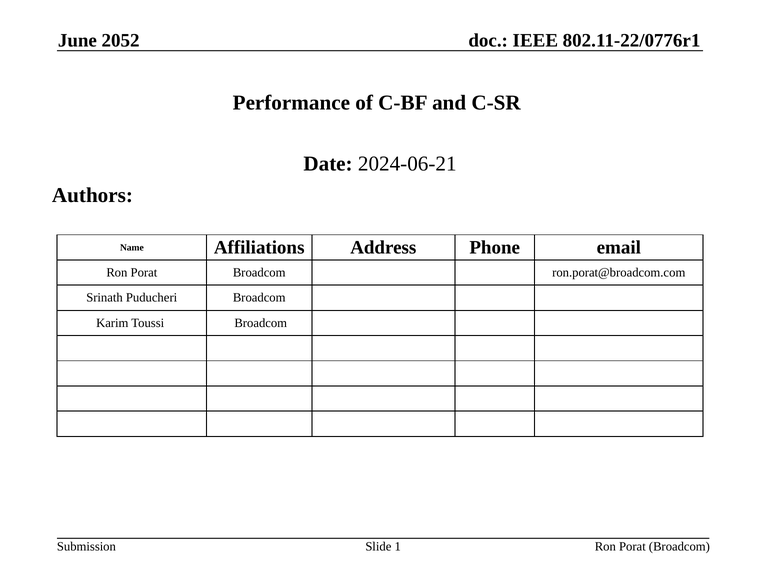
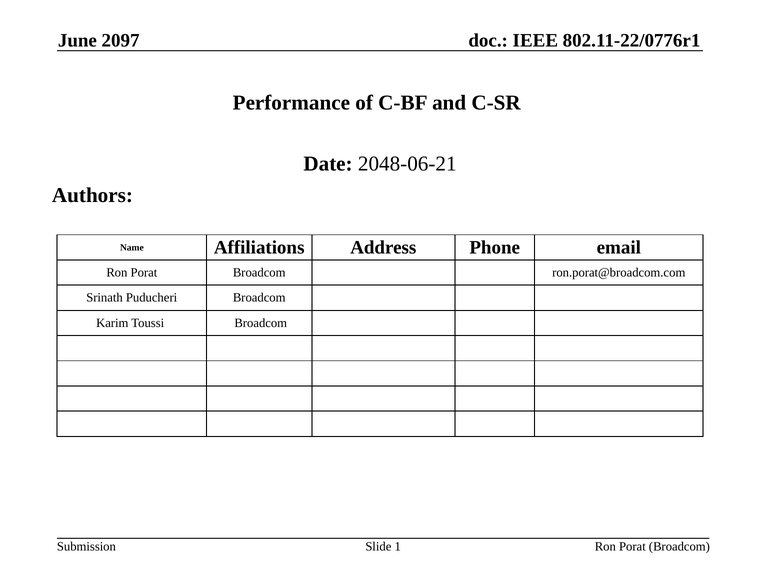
2052: 2052 -> 2097
2024-06-21: 2024-06-21 -> 2048-06-21
